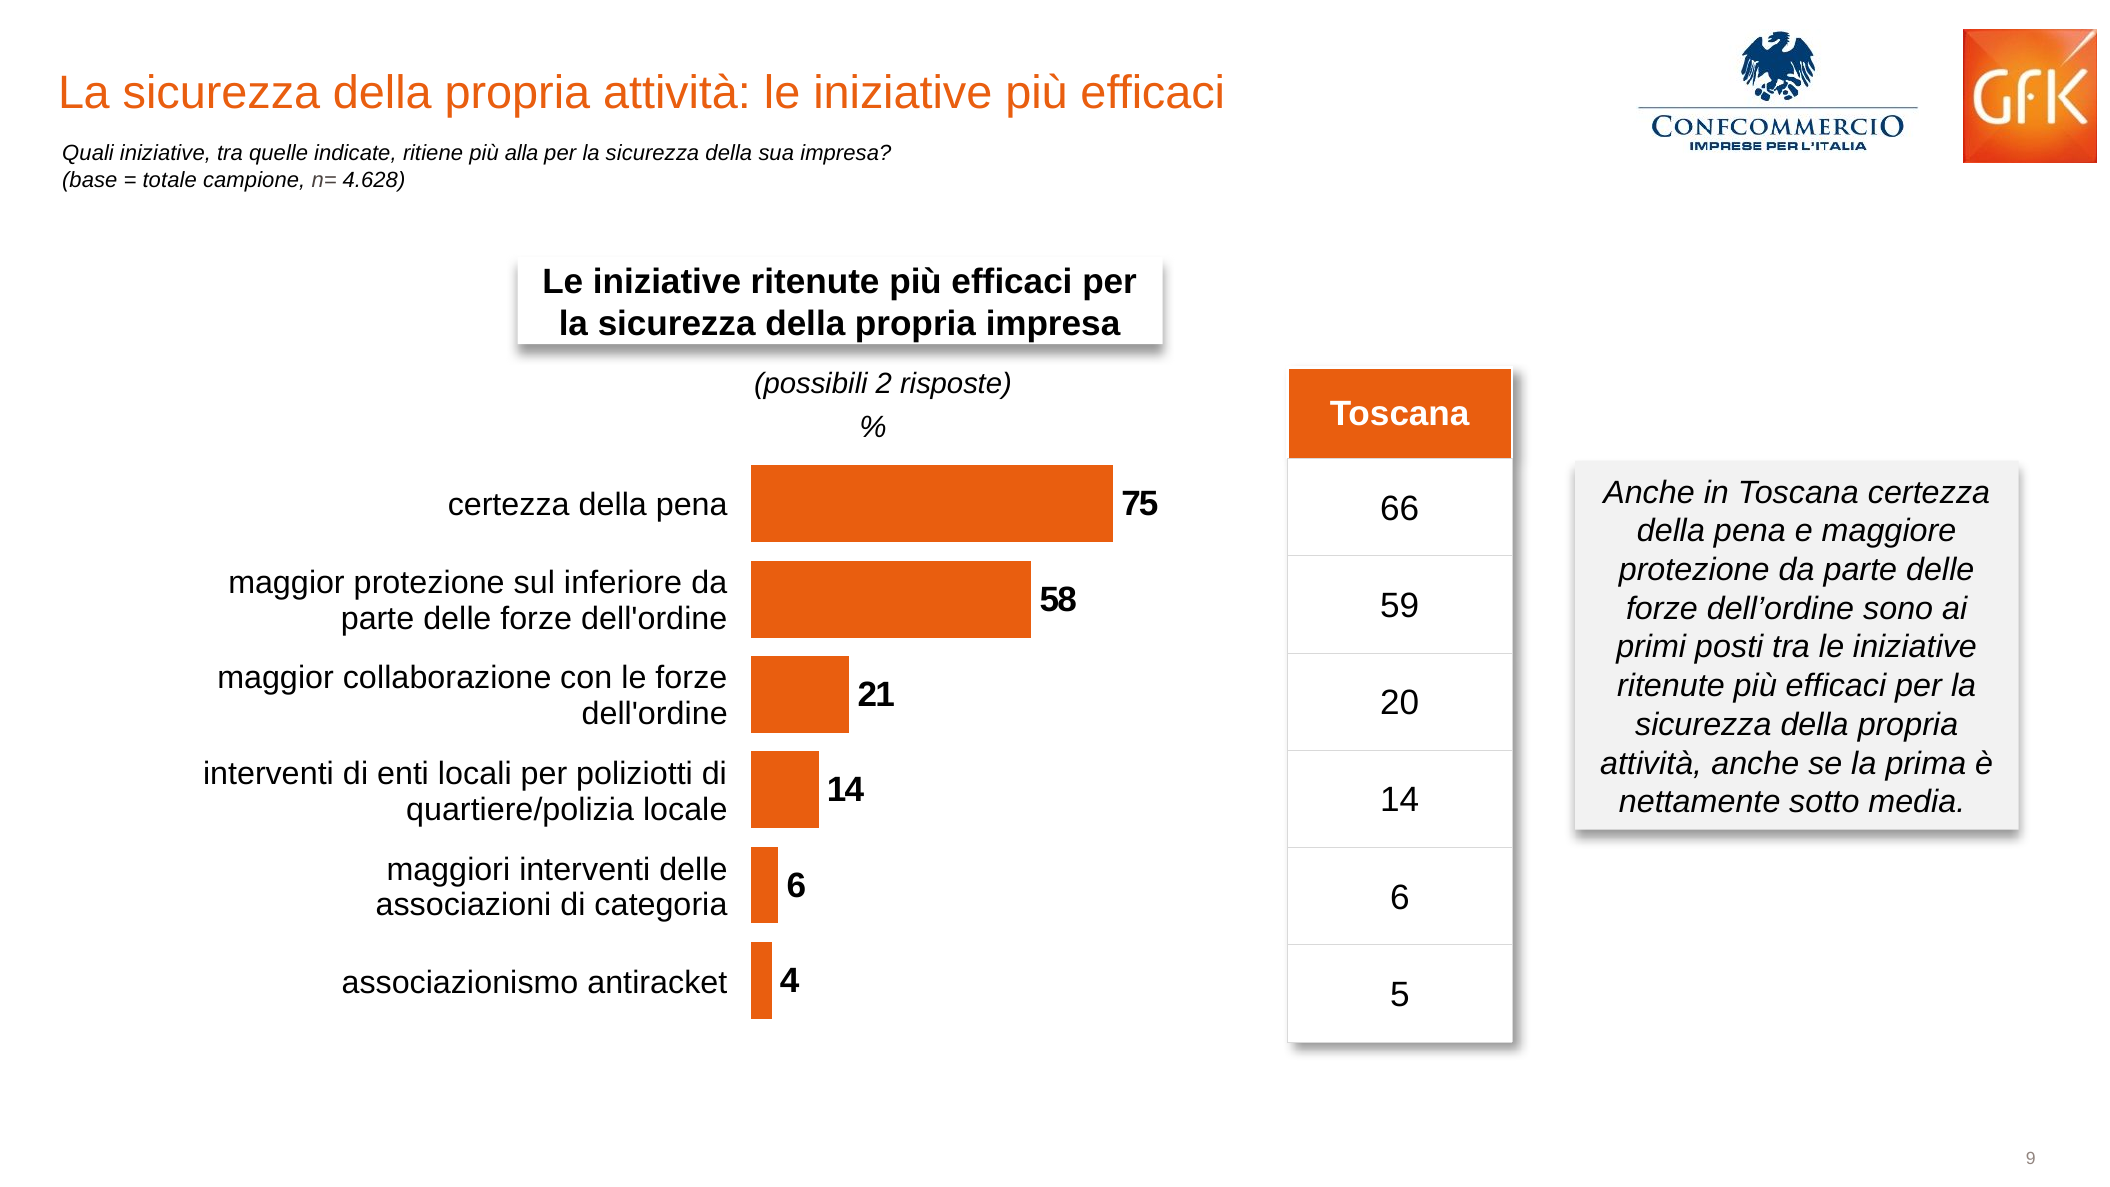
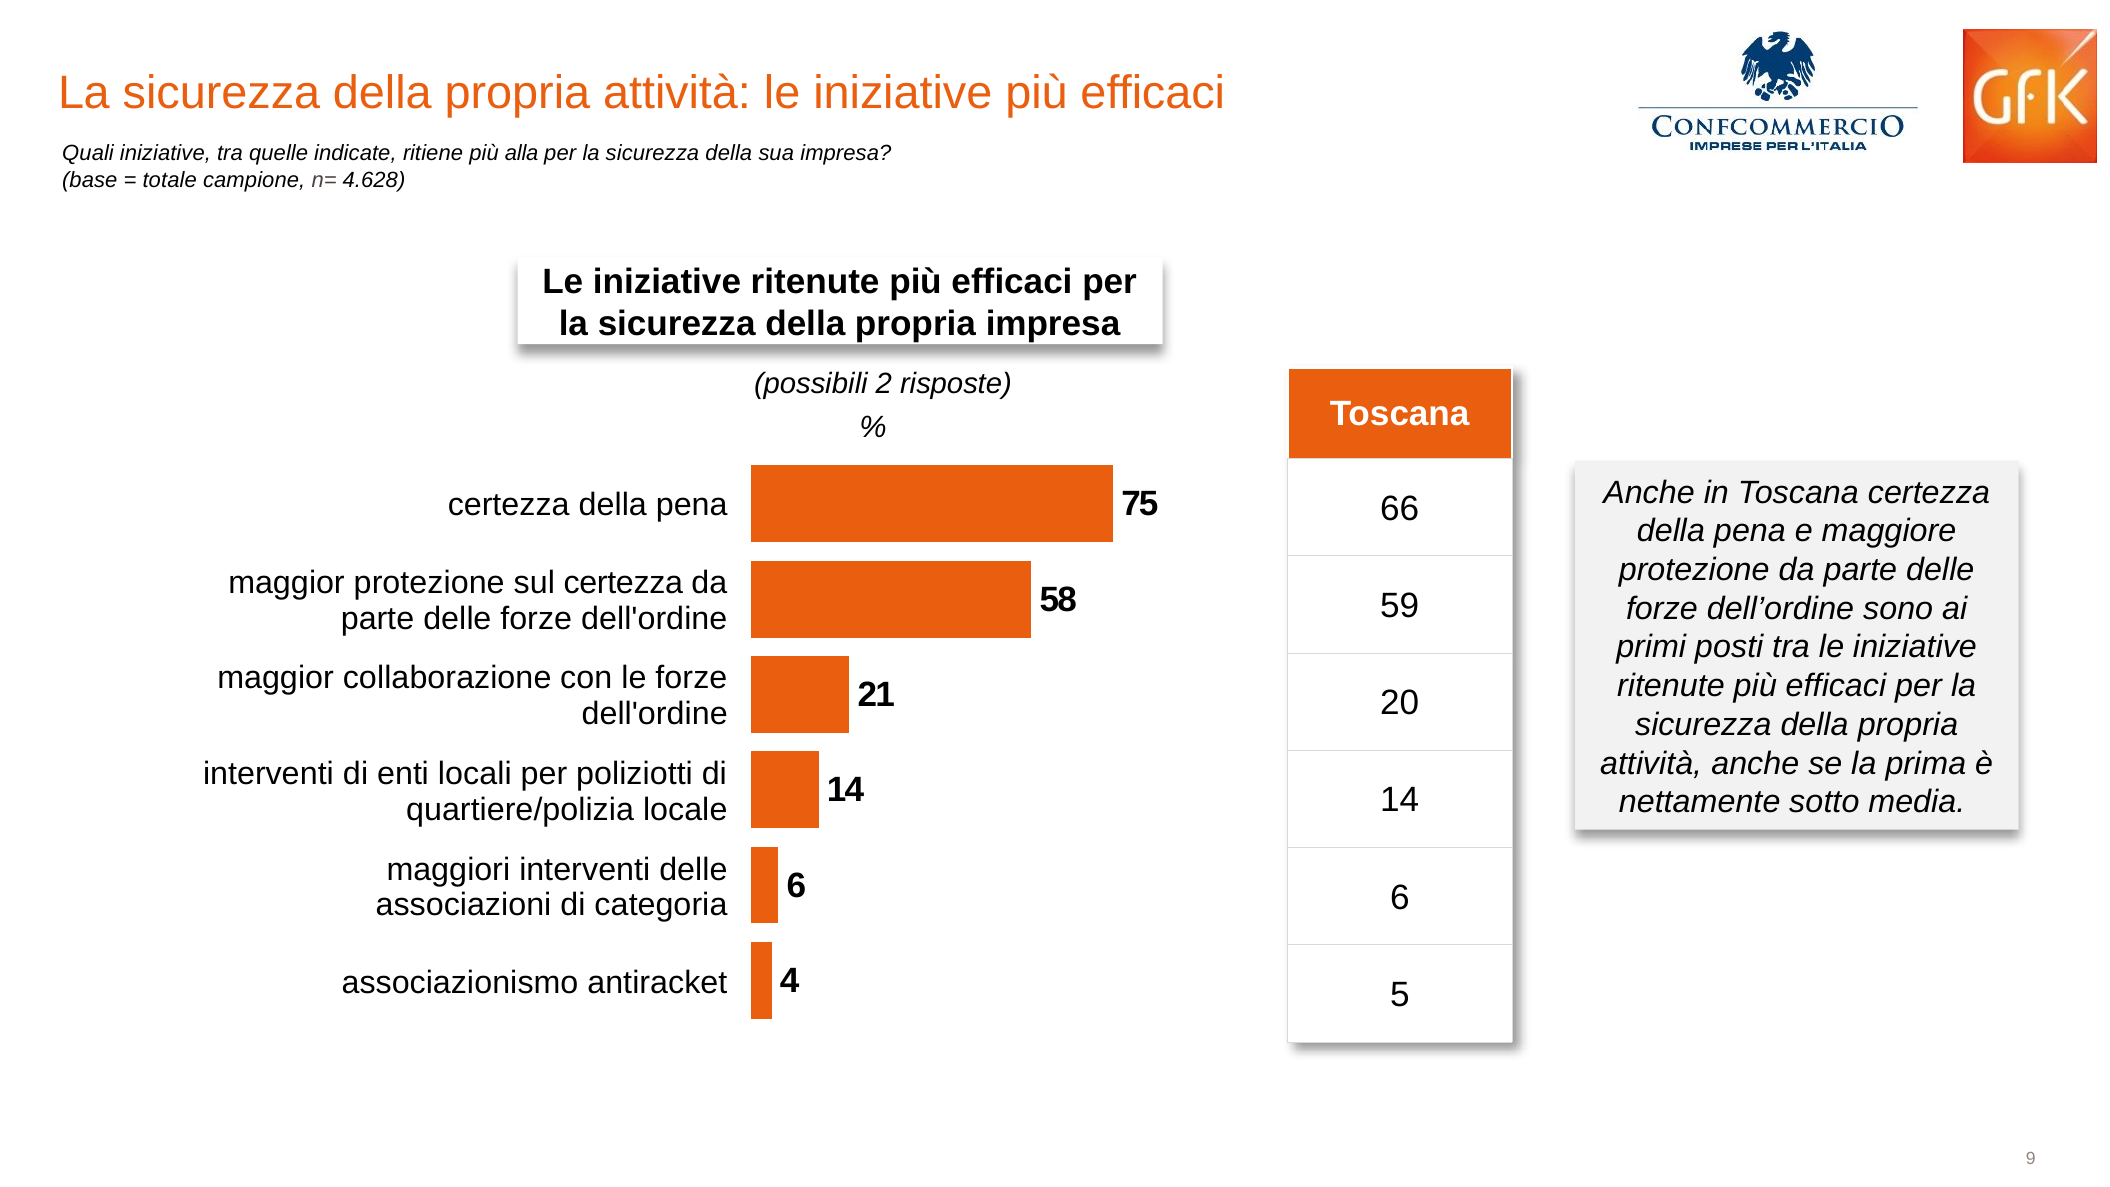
sul inferiore: inferiore -> certezza
